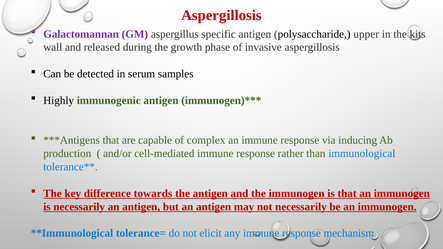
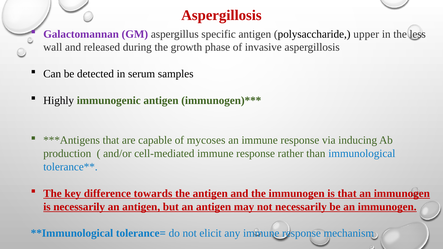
kits: kits -> less
complex: complex -> mycoses
